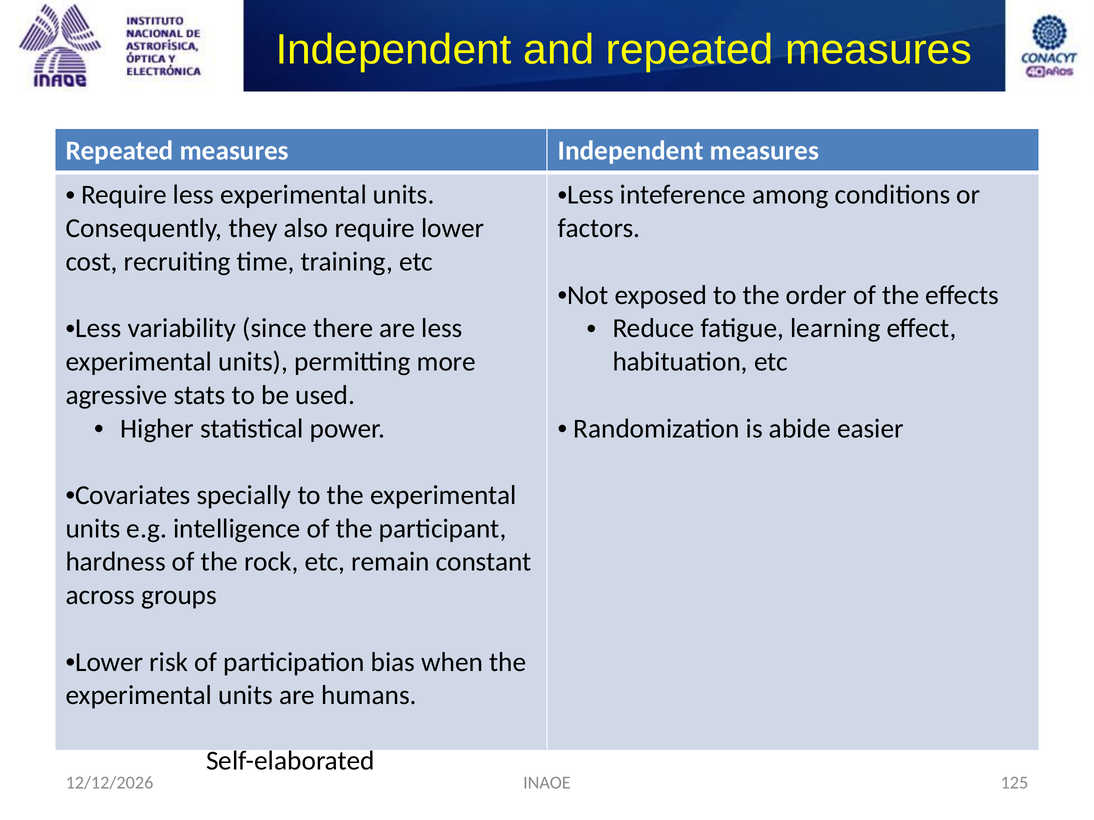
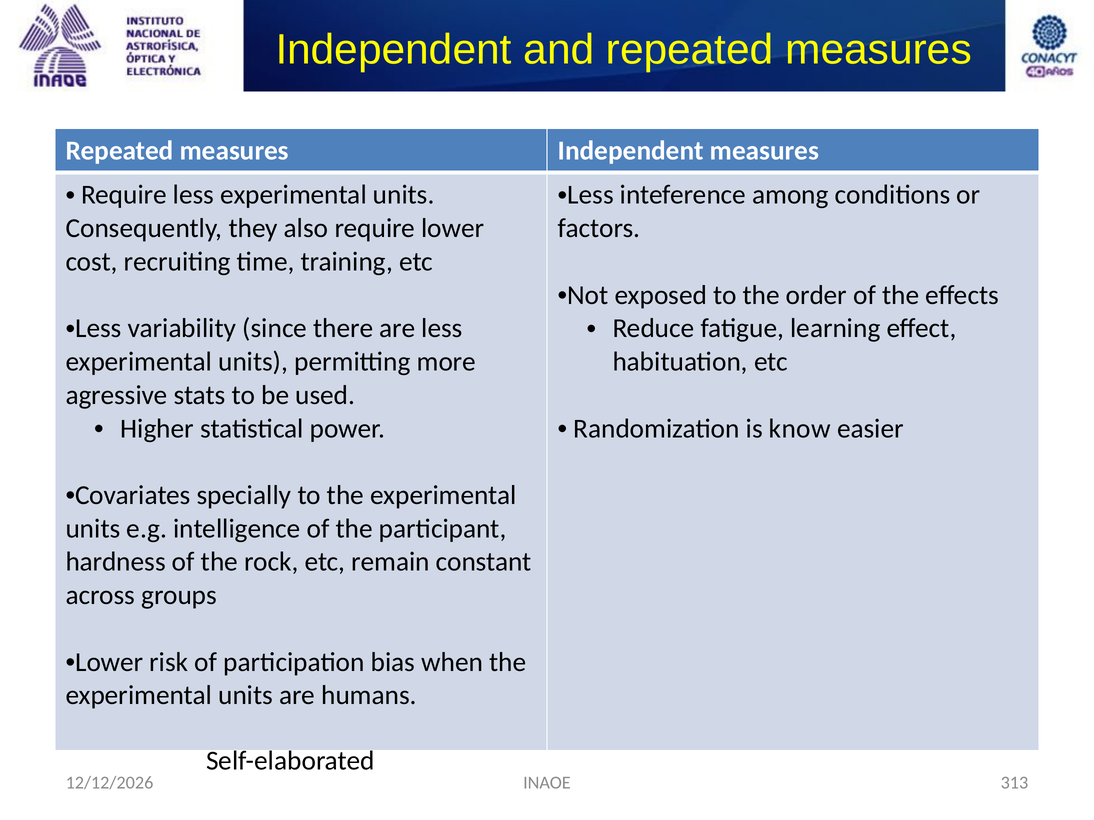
abide: abide -> know
125: 125 -> 313
